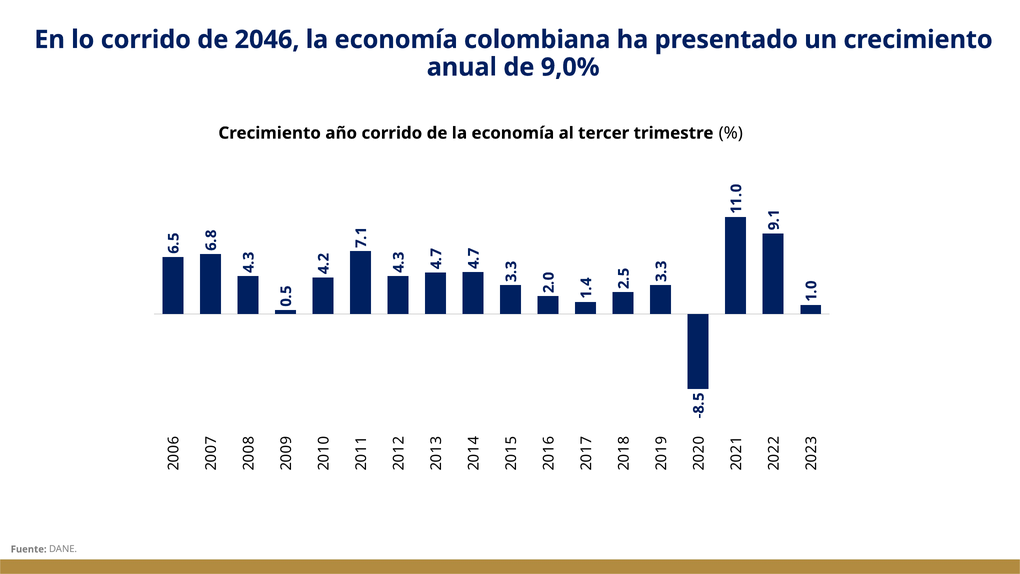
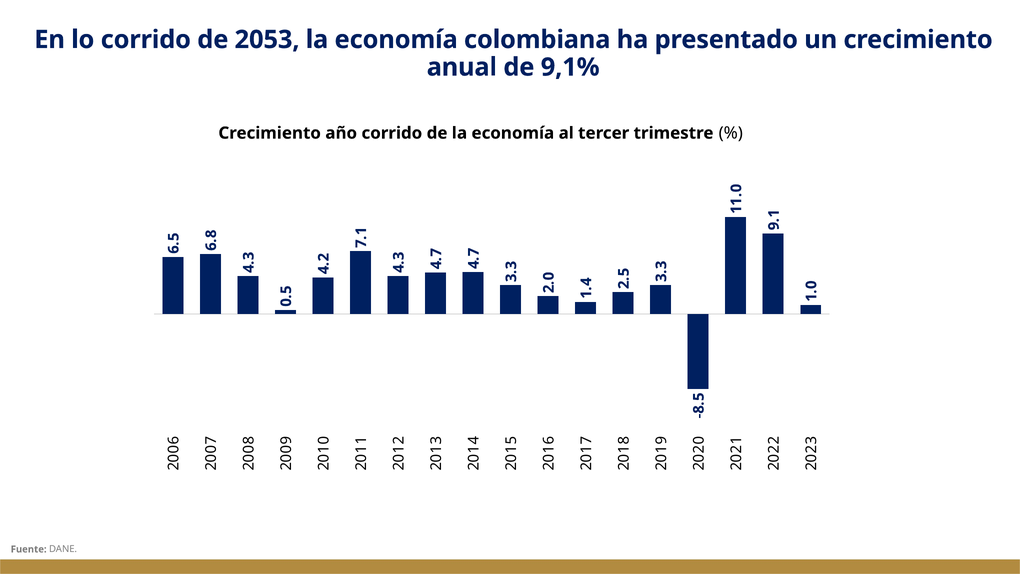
2046: 2046 -> 2053
9,0%: 9,0% -> 9,1%
